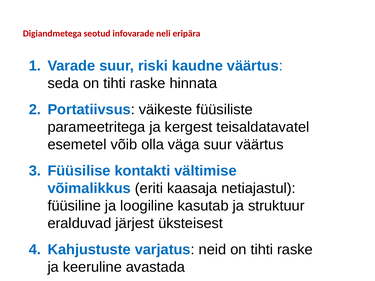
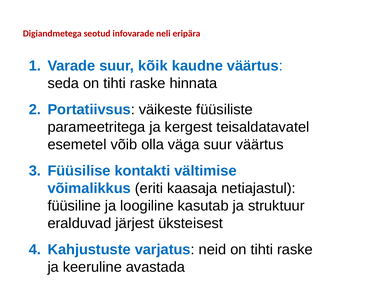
riski: riski -> kõik
